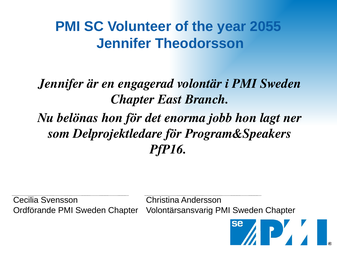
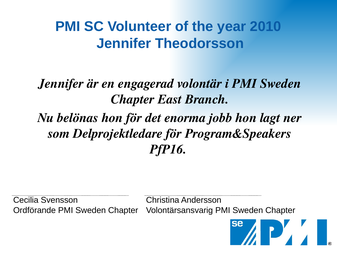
2055: 2055 -> 2010
